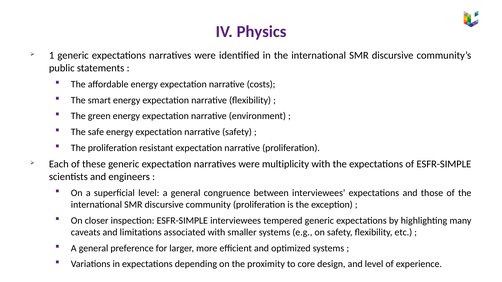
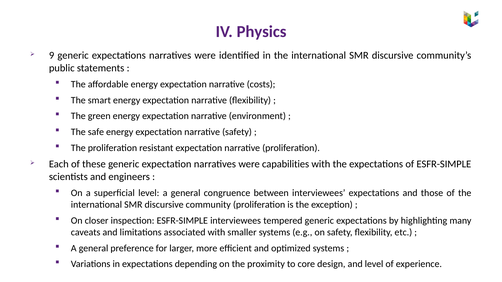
1: 1 -> 9
multiplicity: multiplicity -> capabilities
